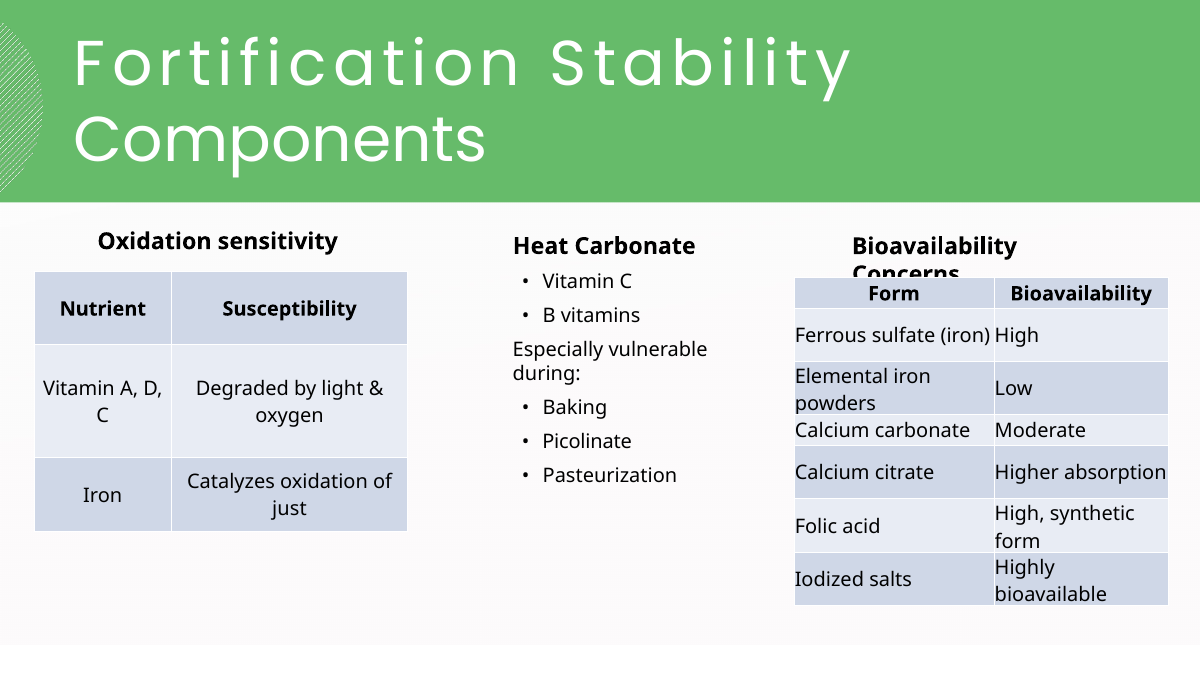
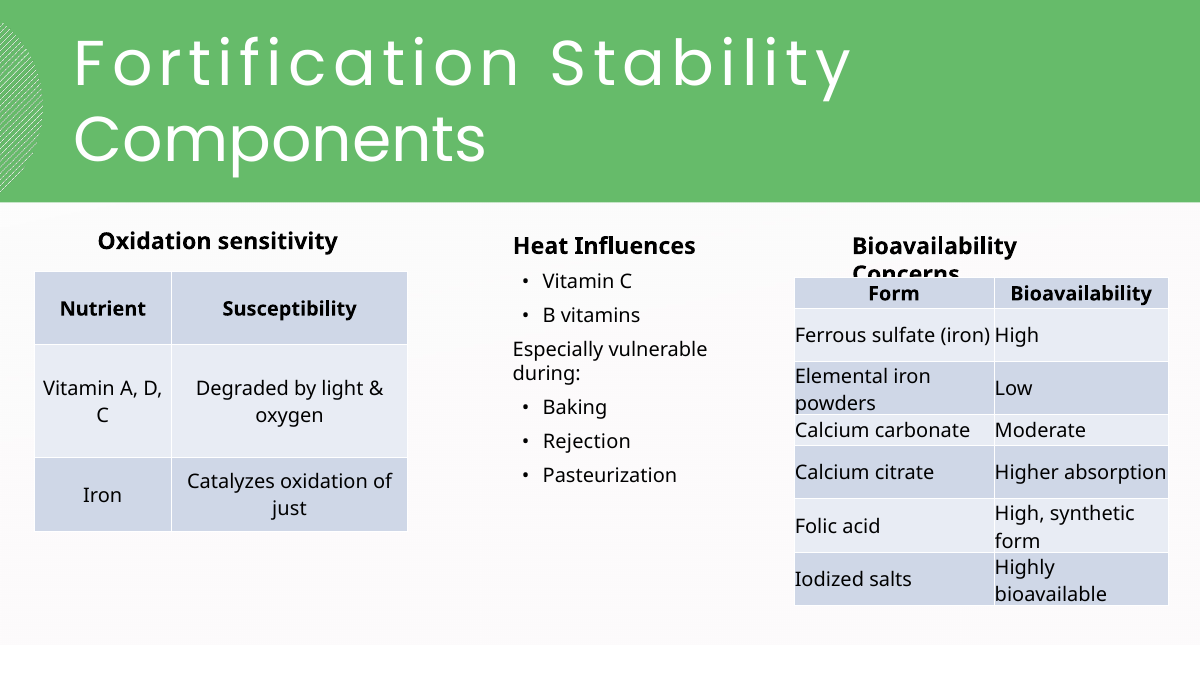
Heat Carbonate: Carbonate -> Influences
Picolinate: Picolinate -> Rejection
